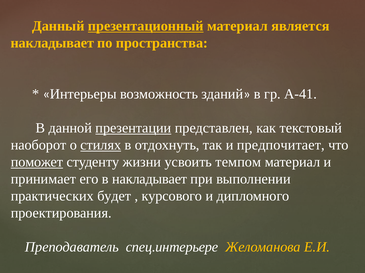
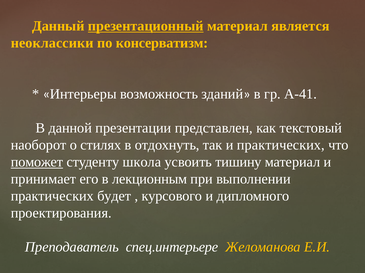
накладывает at (52, 43): накладывает -> неоклассики
пространства: пространства -> консерватизм
презентации underline: present -> none
стилях underline: present -> none
и предпочитает: предпочитает -> практических
жизни: жизни -> школа
темпом: темпом -> тишину
в накладывает: накладывает -> лекционным
